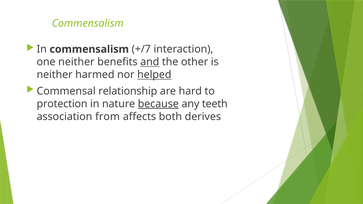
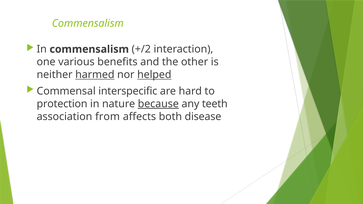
+/7: +/7 -> +/2
one neither: neither -> various
and underline: present -> none
harmed underline: none -> present
relationship: relationship -> interspecific
derives: derives -> disease
